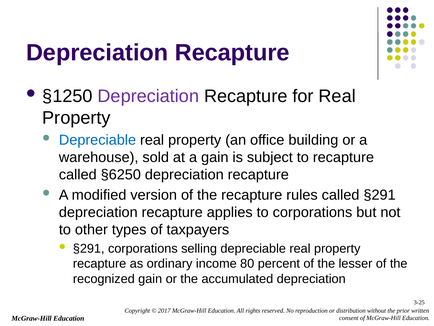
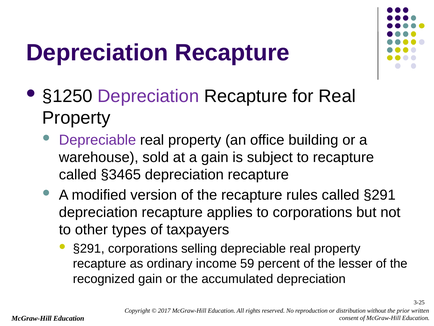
Depreciable at (97, 140) colour: blue -> purple
§6250: §6250 -> §3465
80: 80 -> 59
